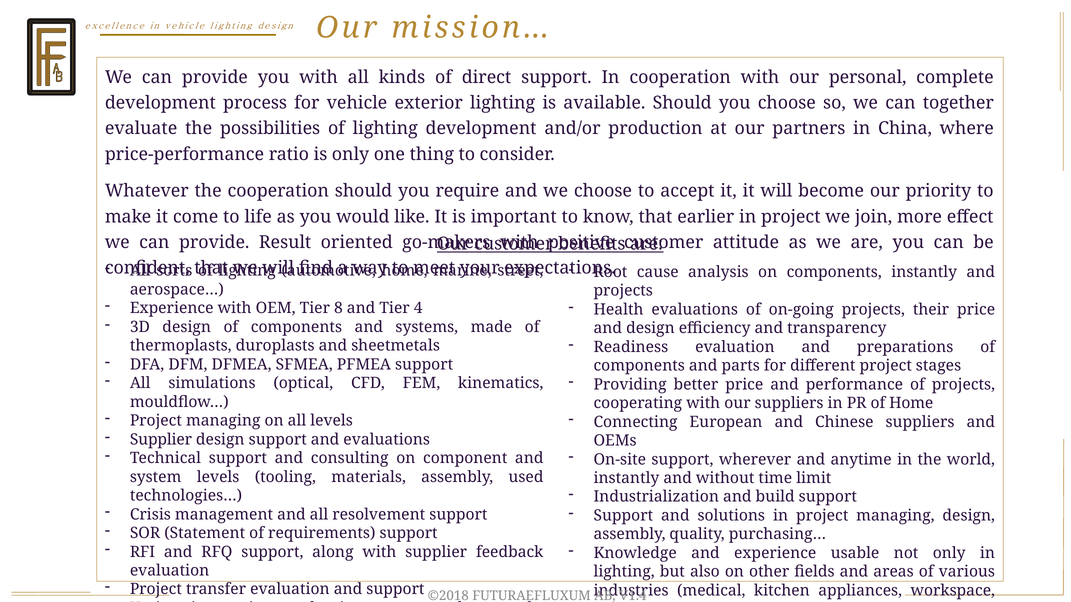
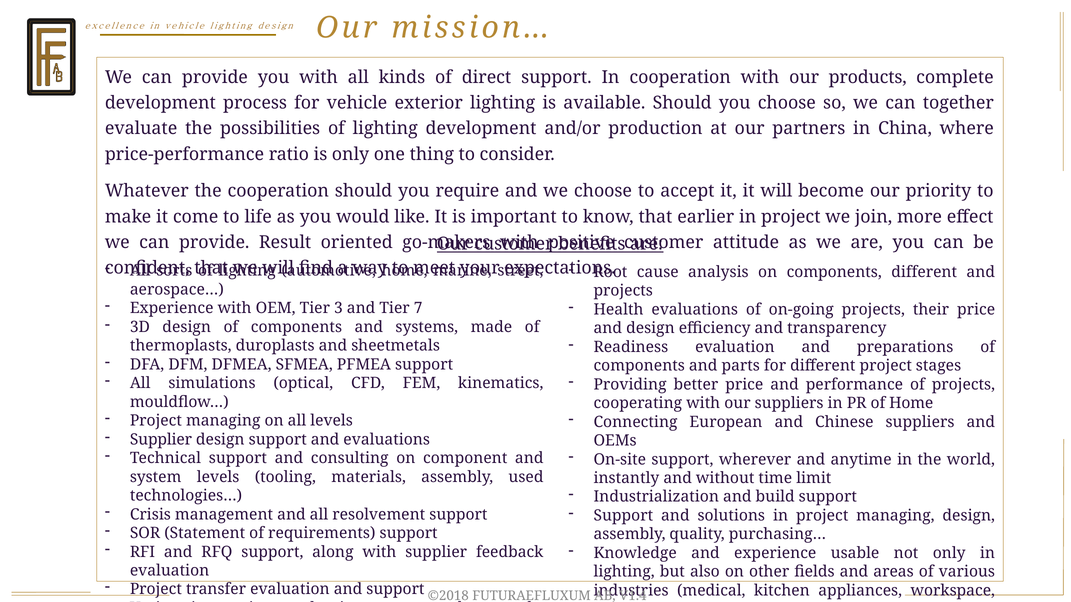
our personal: personal -> products
components instantly: instantly -> different
8: 8 -> 3
4: 4 -> 7
